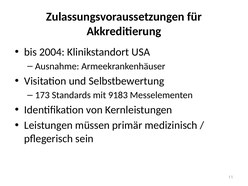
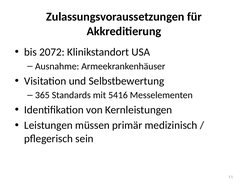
2004: 2004 -> 2072
173: 173 -> 365
9183: 9183 -> 5416
